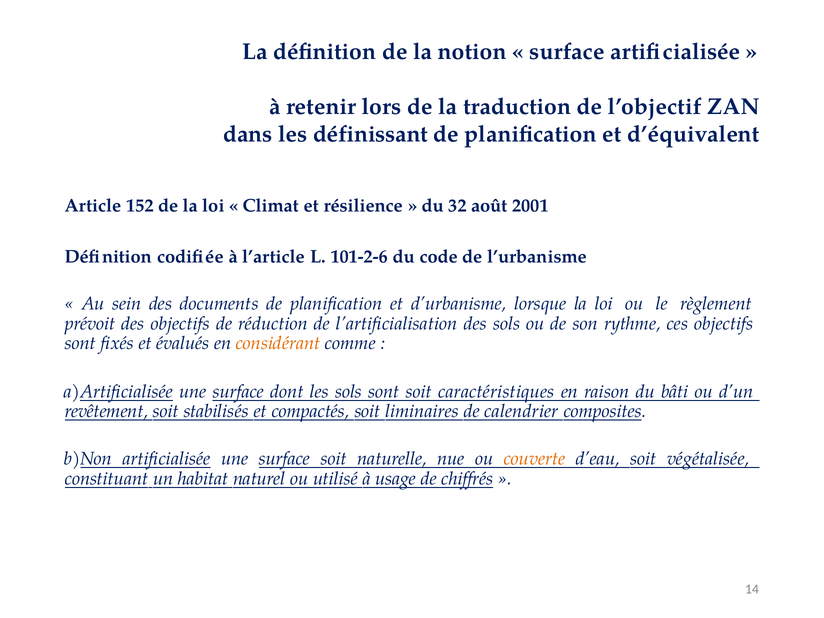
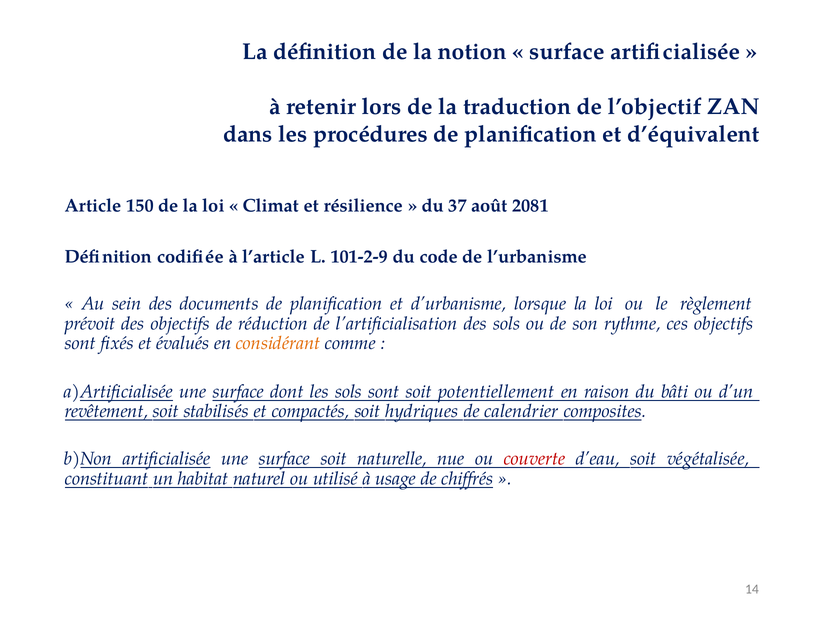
définissant: définissant -> procédures
152: 152 -> 150
32: 32 -> 37
2001: 2001 -> 2081
101-2-6: 101-2-6 -> 101-2-9
caractéristiques: caractéristiques -> potentiellement
liminaires: liminaires -> hydriques
couverte colour: orange -> red
